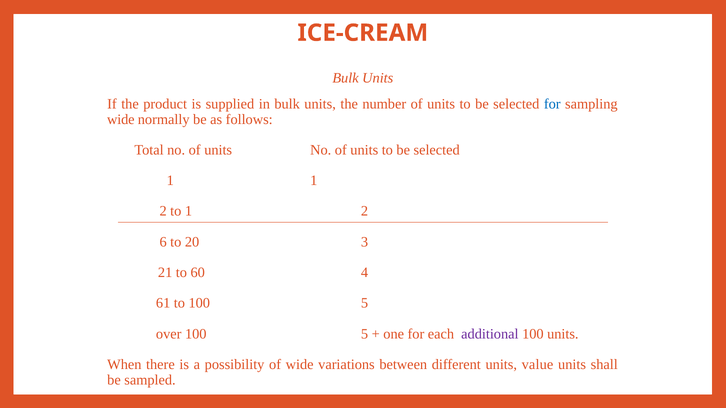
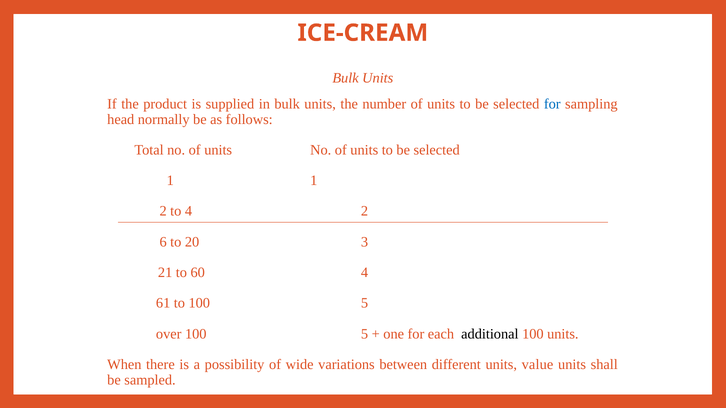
wide at (121, 119): wide -> head
to 1: 1 -> 4
additional colour: purple -> black
